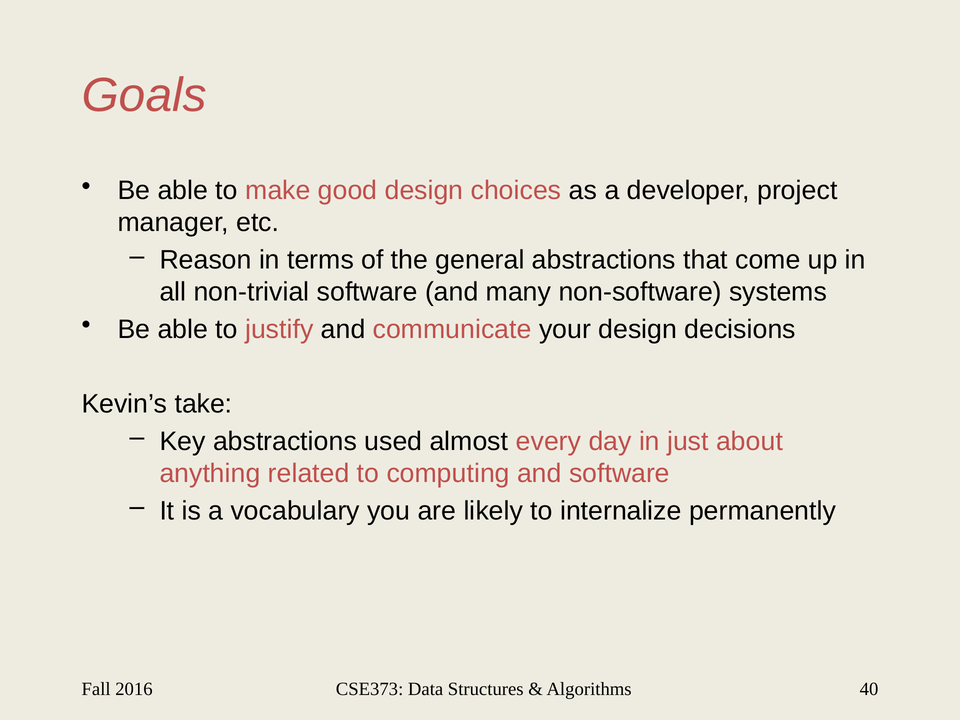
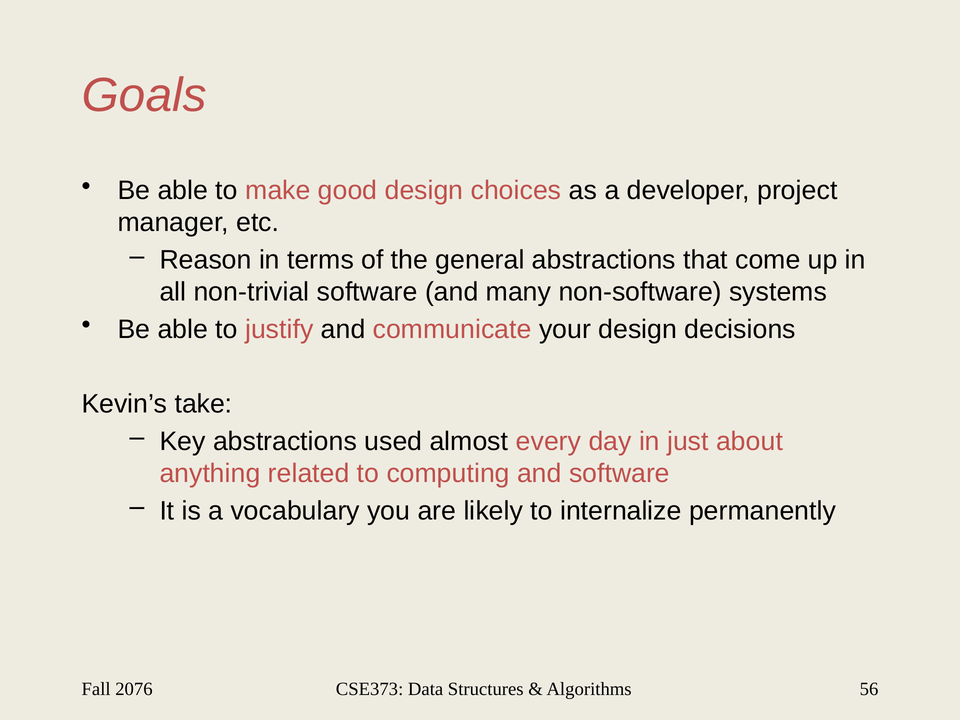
2016: 2016 -> 2076
40: 40 -> 56
